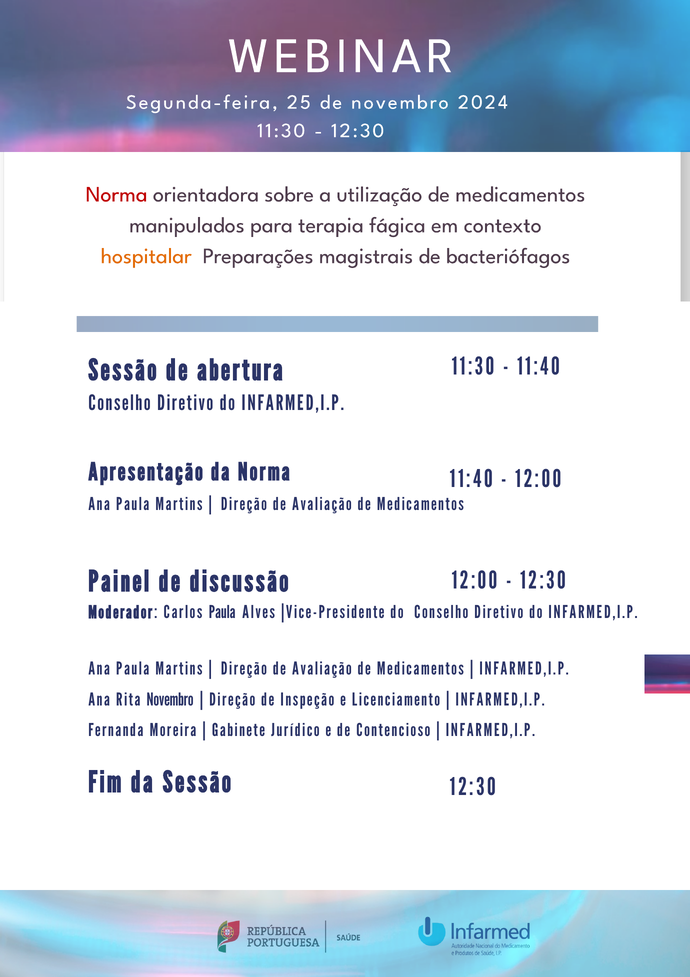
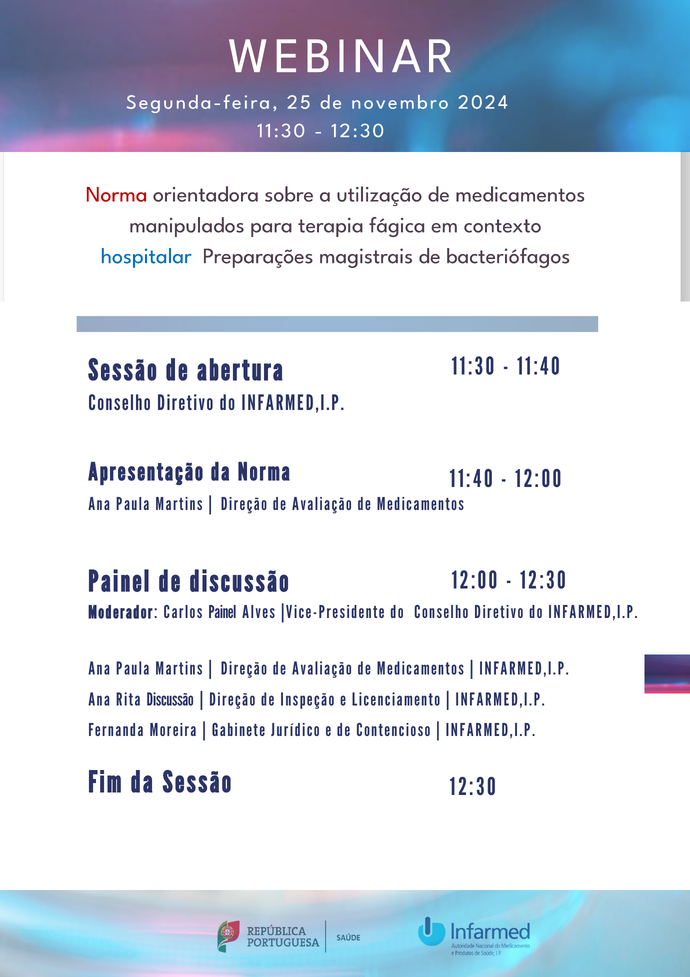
hospitalar colour: orange -> blue
Carlos Paula: Paula -> Painel
Rita Novembro: Novembro -> Discussão
